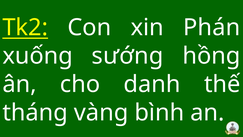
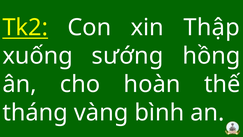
Phán: Phán -> Thập
danh: danh -> hoàn
